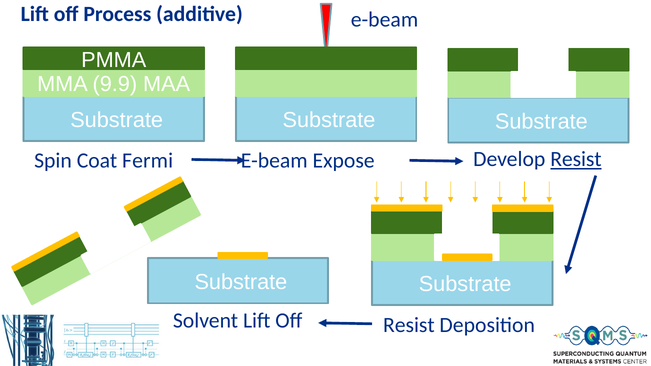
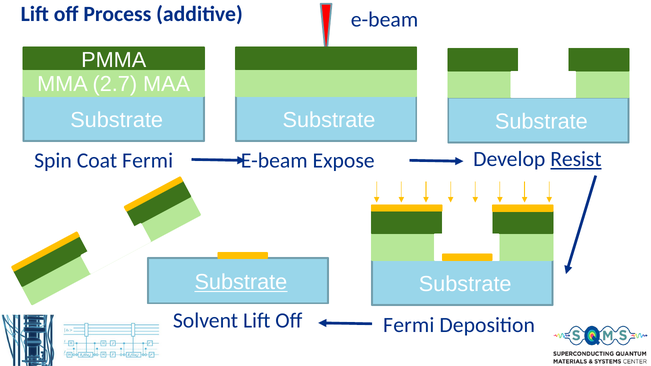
9.9: 9.9 -> 2.7
Substrate at (241, 282) underline: none -> present
Resist at (409, 325): Resist -> Fermi
